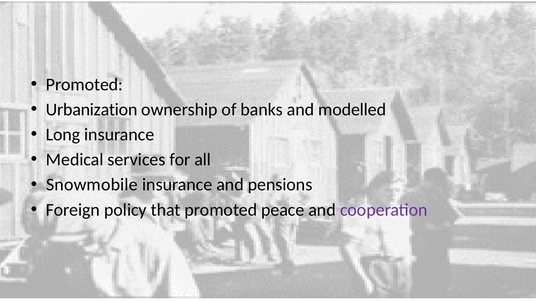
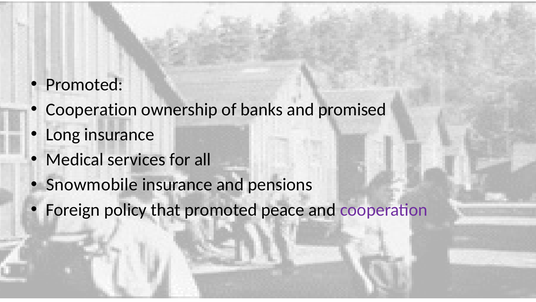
Urbanization at (92, 109): Urbanization -> Cooperation
modelled: modelled -> promised
